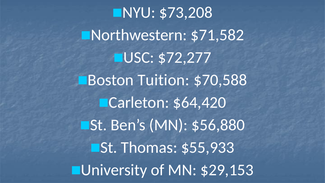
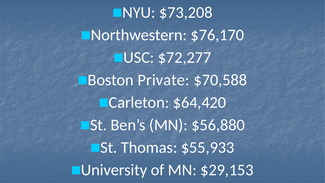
$71,582: $71,582 -> $76,170
Tuition: Tuition -> Private
